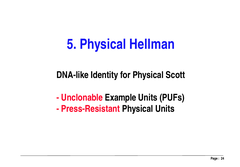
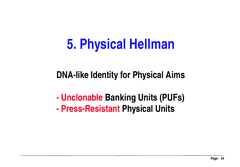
Scott: Scott -> Aims
Example: Example -> Banking
